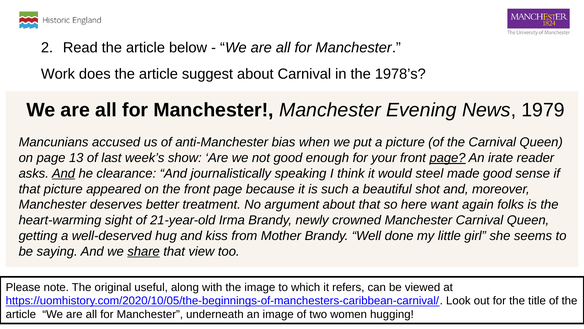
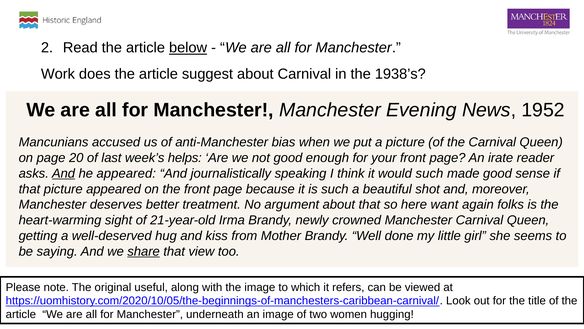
below underline: none -> present
1978’s: 1978’s -> 1938’s
1979: 1979 -> 1952
13: 13 -> 20
show: show -> helps
page at (448, 158) underline: present -> none
he clearance: clearance -> appeared
would steel: steel -> such
